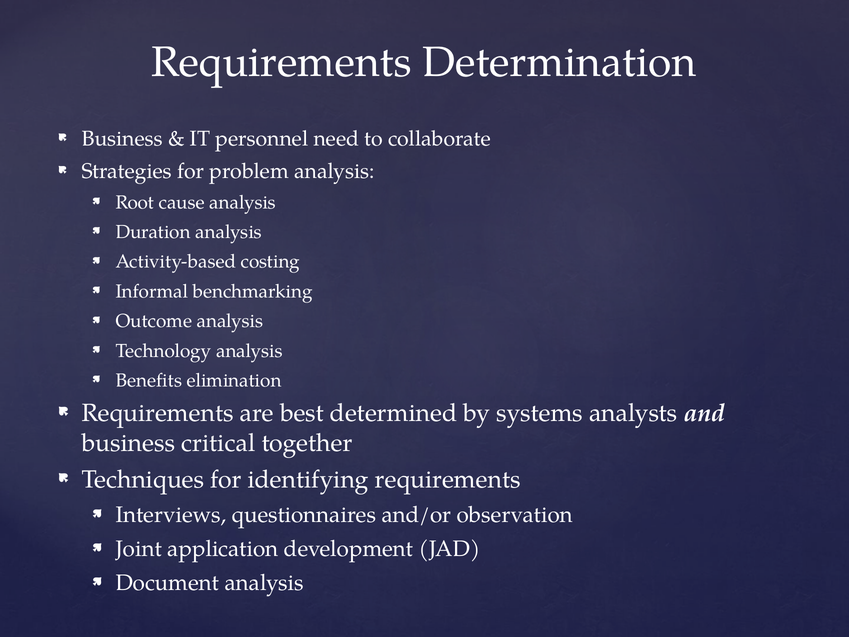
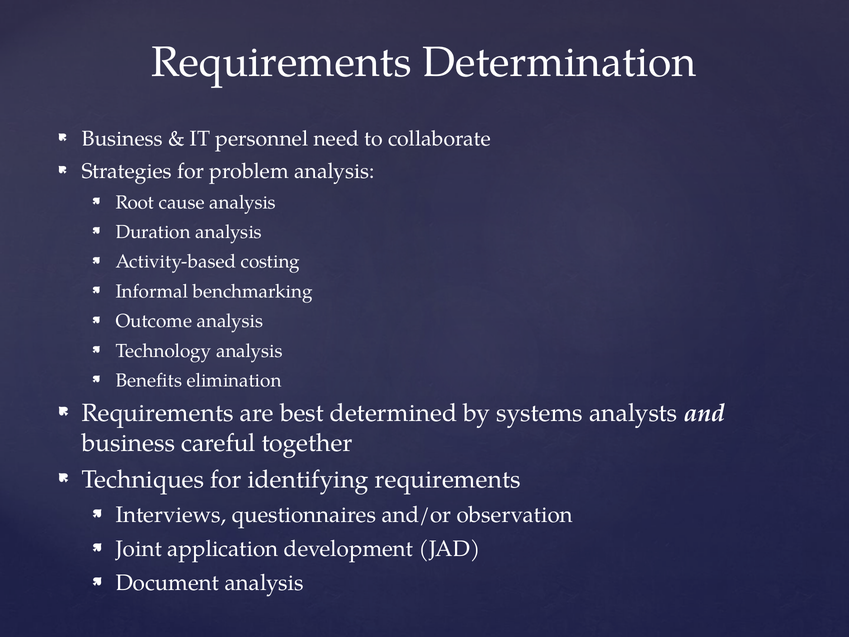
critical: critical -> careful
